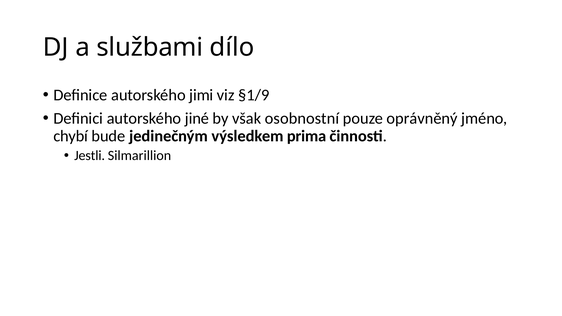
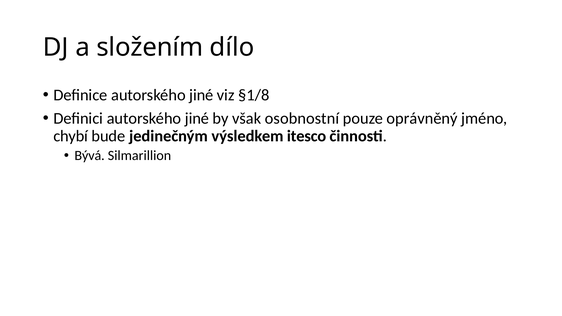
službami: službami -> složením
Definice autorského jimi: jimi -> jiné
§1/9: §1/9 -> §1/8
prima: prima -> itesco
Jestli: Jestli -> Bývá
